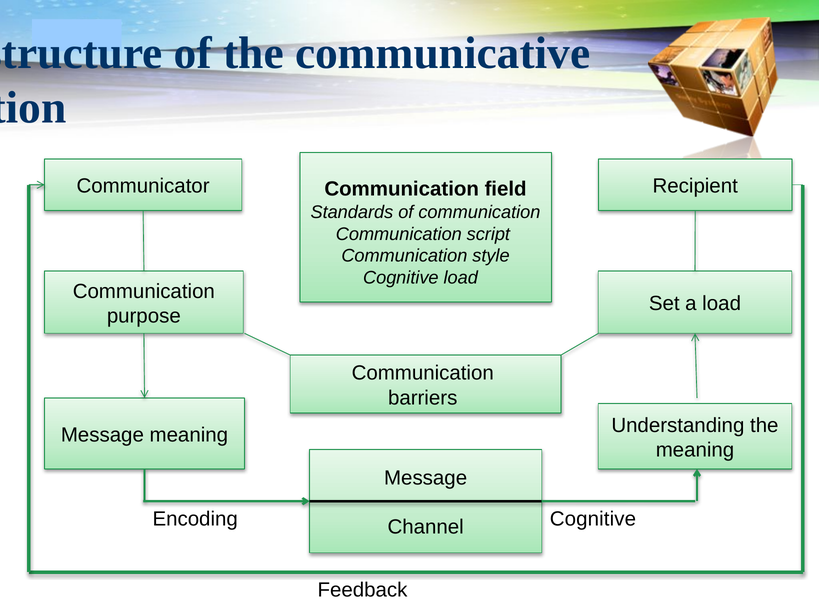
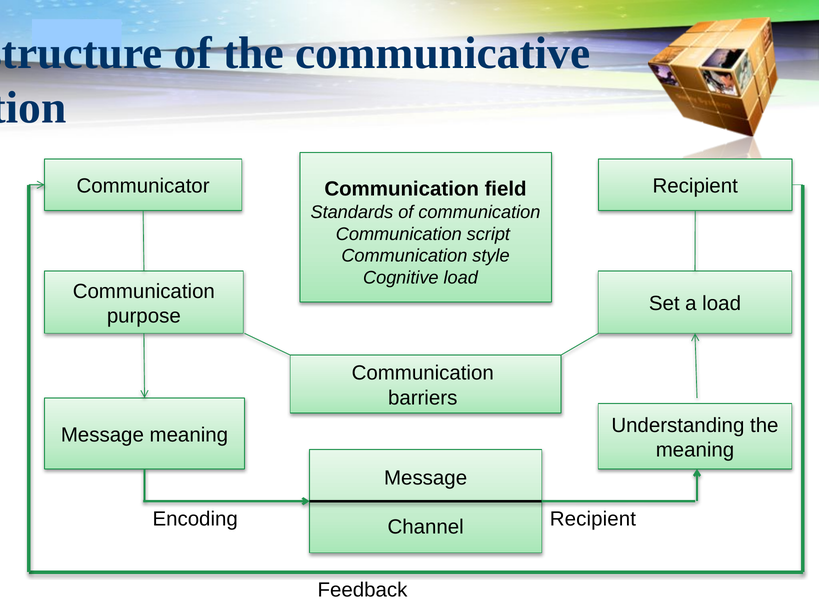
Encoding Cognitive: Cognitive -> Recipient
